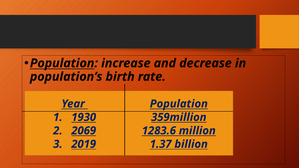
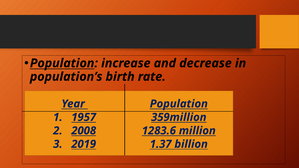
1930: 1930 -> 1957
2069: 2069 -> 2008
